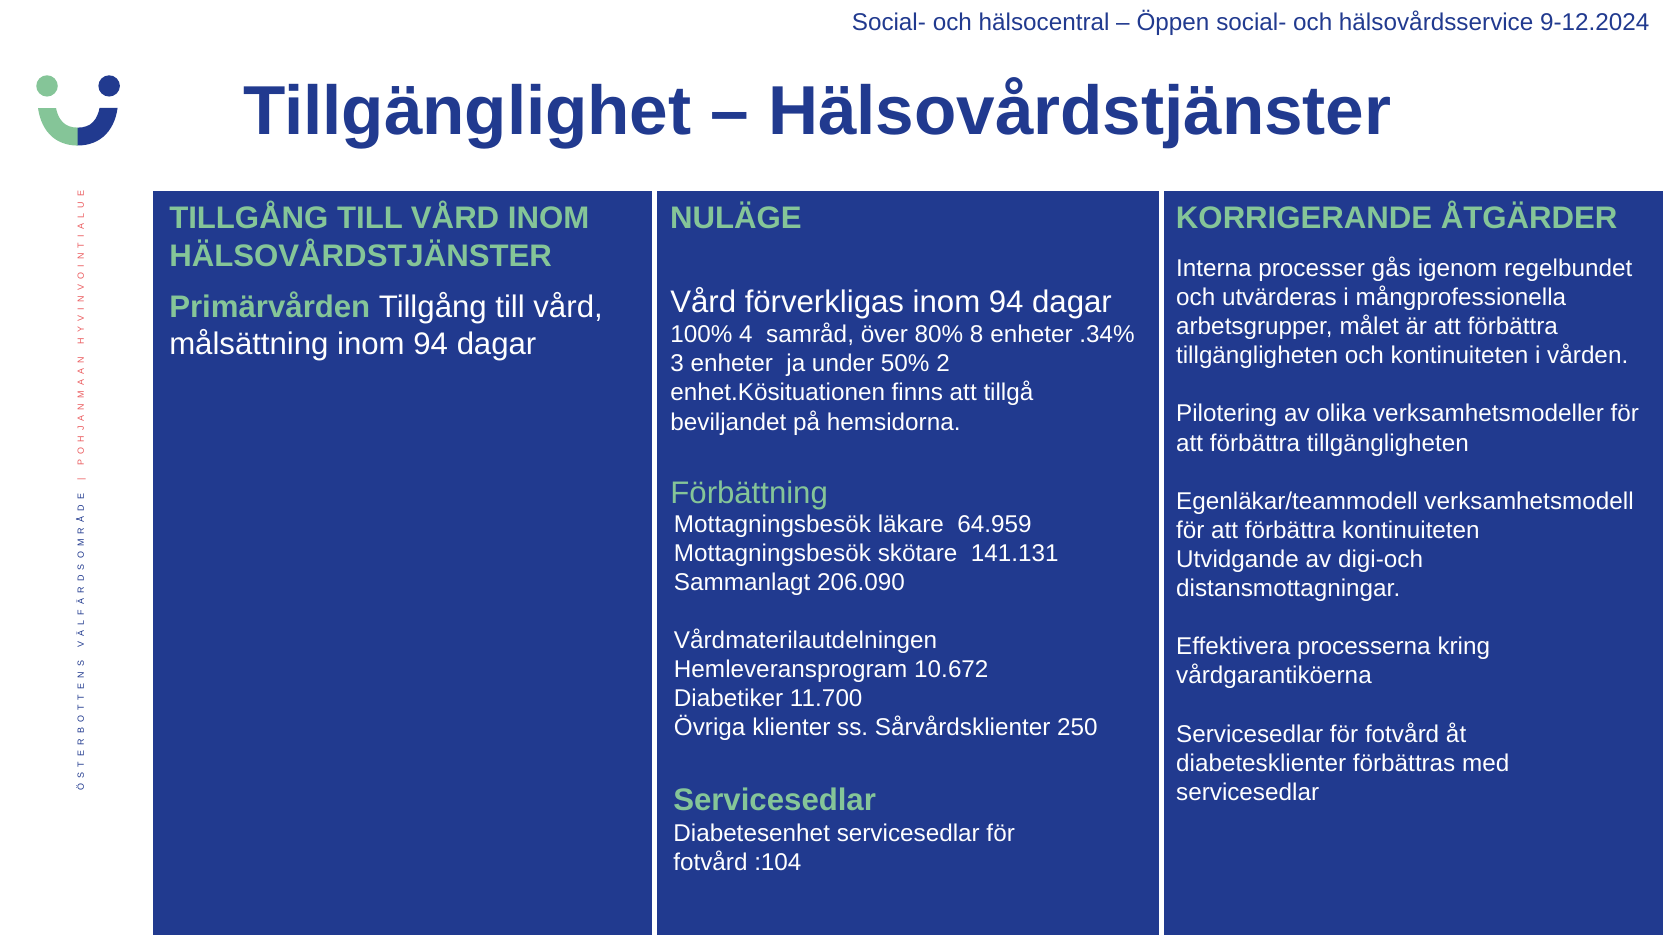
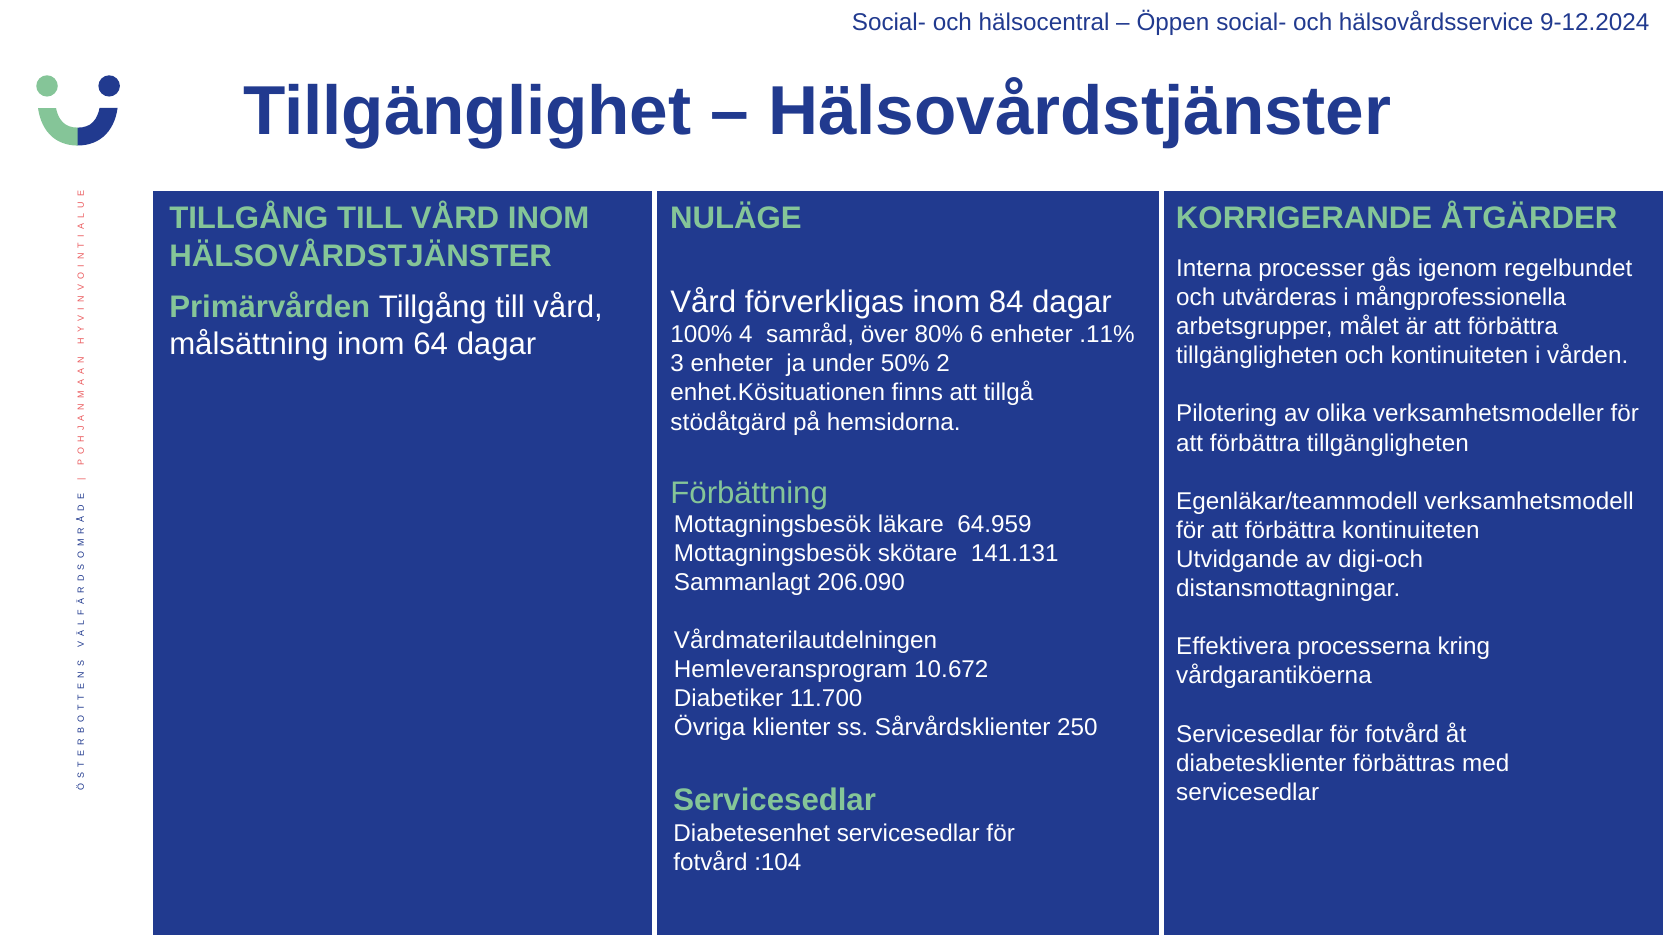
förverkligas inom 94: 94 -> 84
8: 8 -> 6
.34%: .34% -> .11%
målsättning inom 94: 94 -> 64
beviljandet: beviljandet -> stödåtgärd
